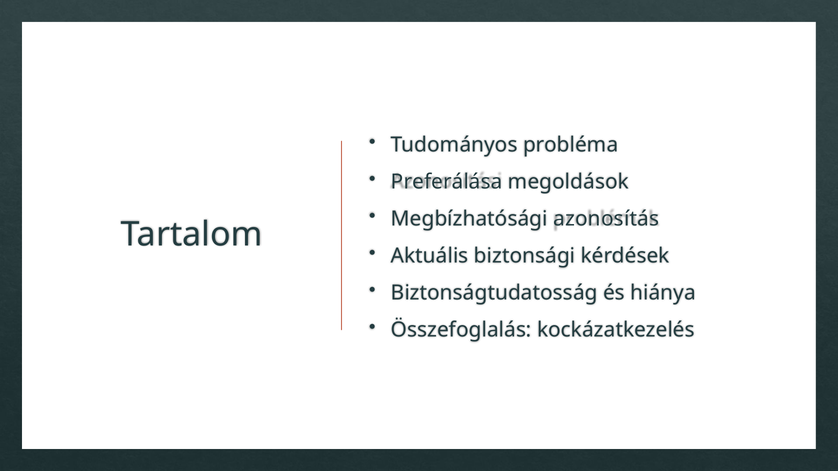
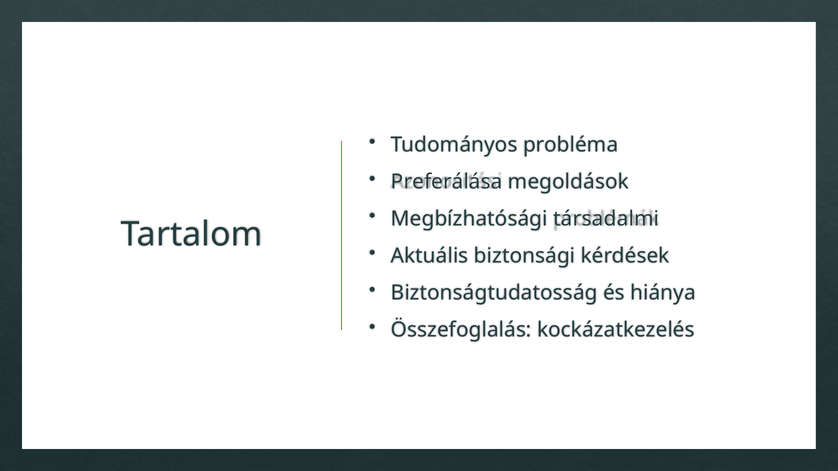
azonosítás: azonosítás -> társadalmi
